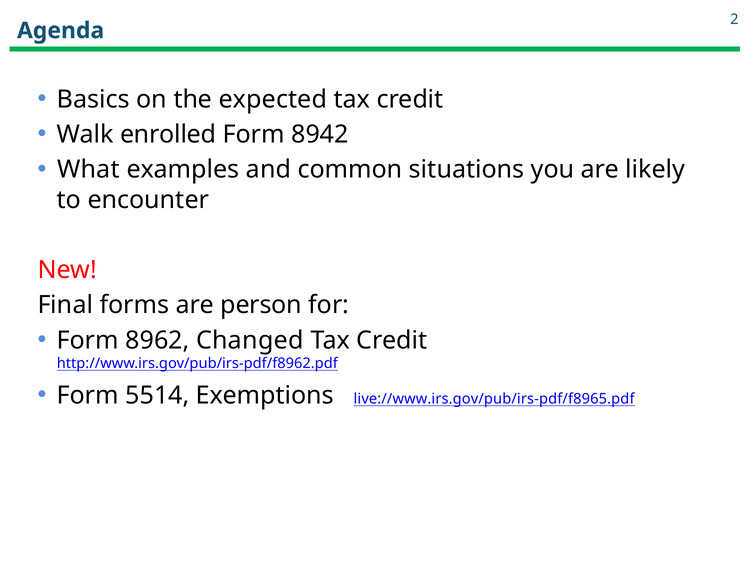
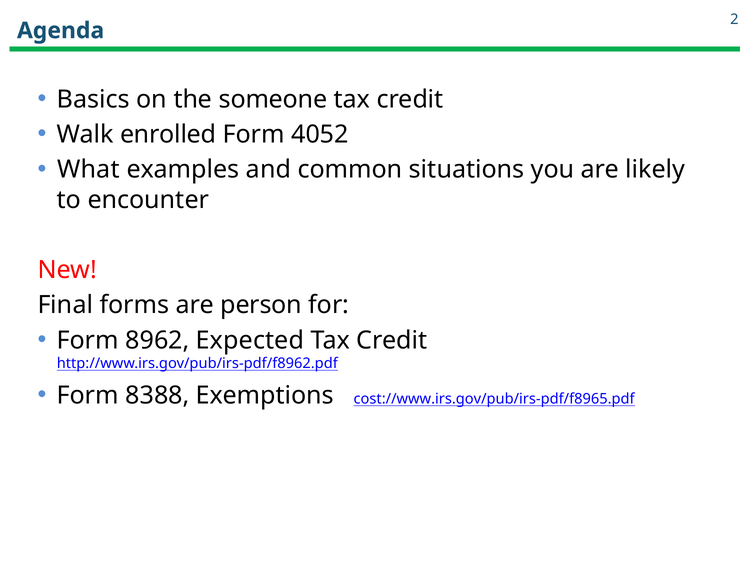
expected: expected -> someone
8942: 8942 -> 4052
Changed: Changed -> Expected
5514: 5514 -> 8388
live://www.irs.gov/pub/irs-pdf/f8965.pdf: live://www.irs.gov/pub/irs-pdf/f8965.pdf -> cost://www.irs.gov/pub/irs-pdf/f8965.pdf
